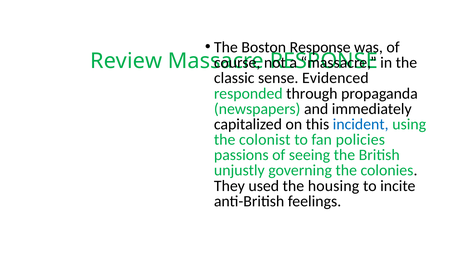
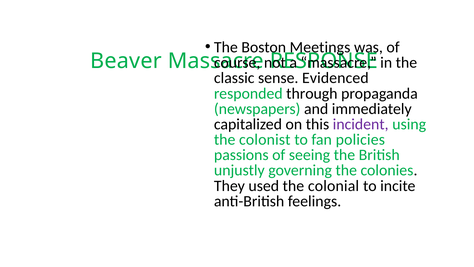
Boston Response: Response -> Meetings
Review: Review -> Beaver
incident colour: blue -> purple
housing: housing -> colonial
